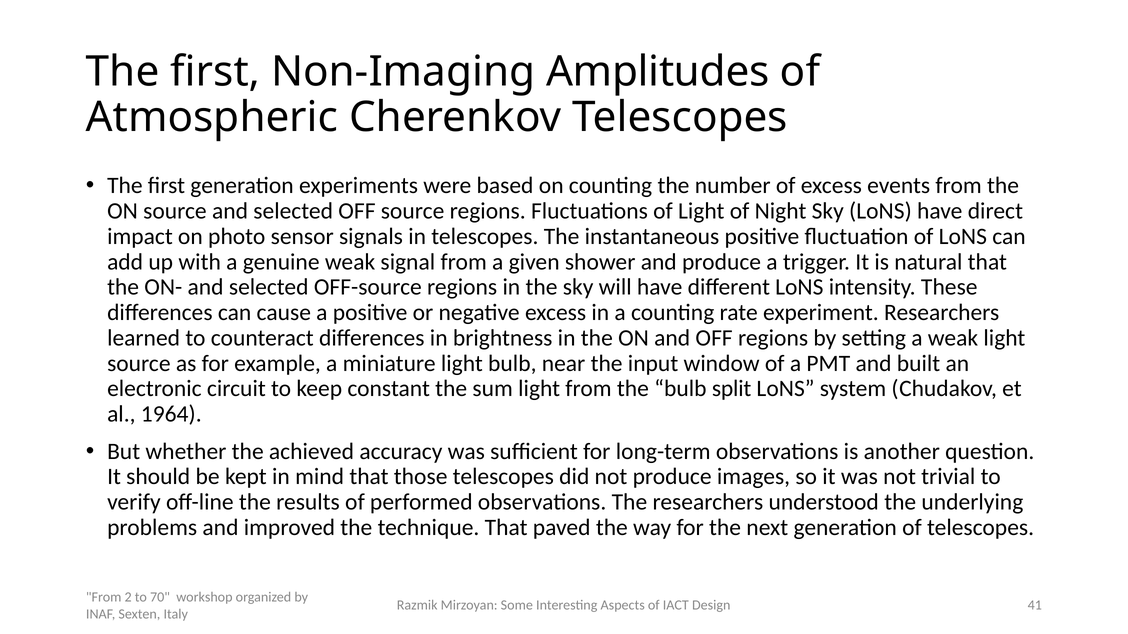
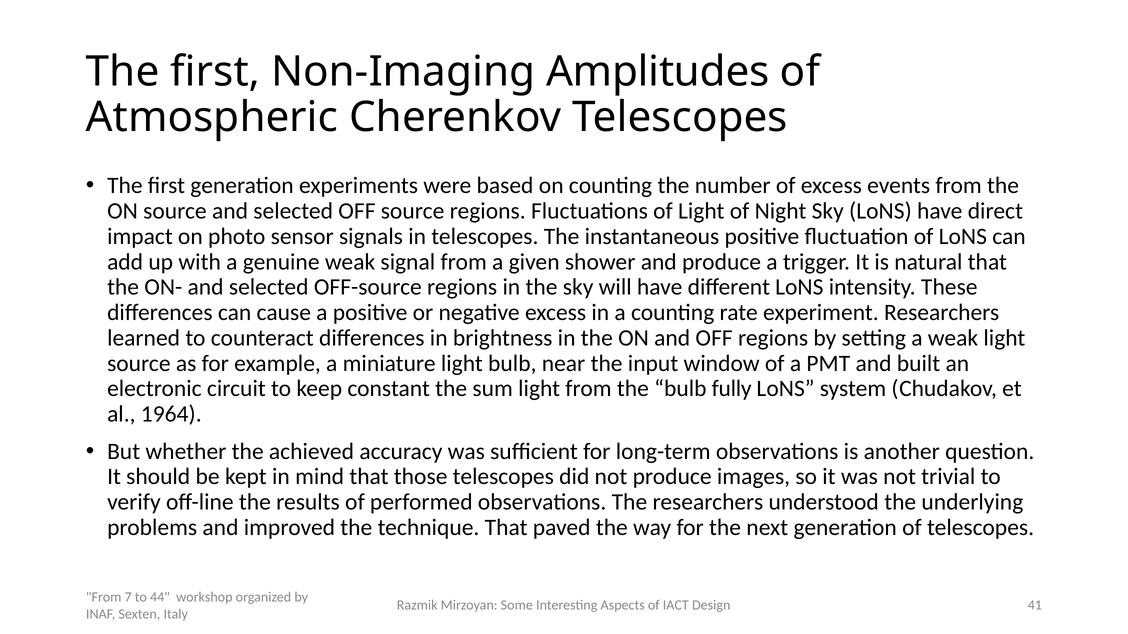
split: split -> fully
2: 2 -> 7
70: 70 -> 44
